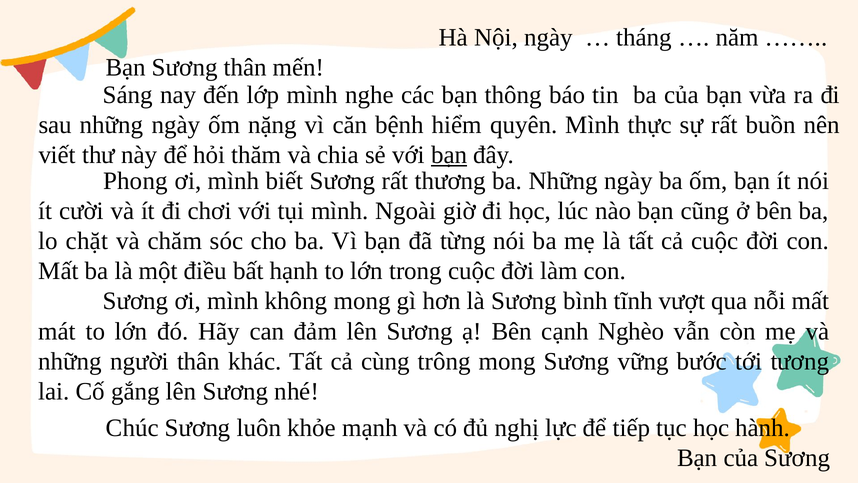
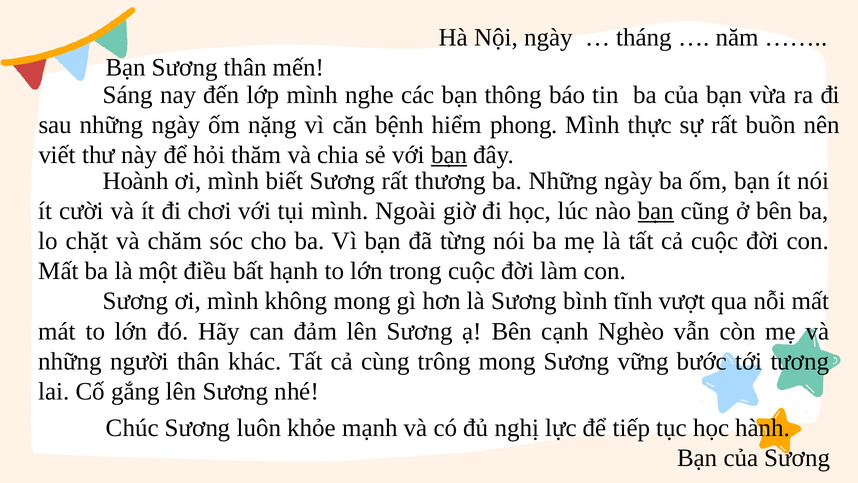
quyên: quyên -> phong
Phong: Phong -> Hoành
bạn at (656, 211) underline: none -> present
